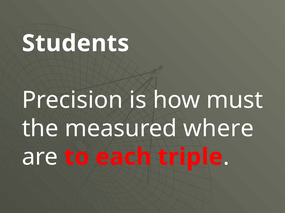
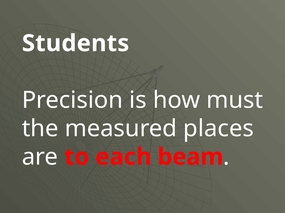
where: where -> places
triple: triple -> beam
